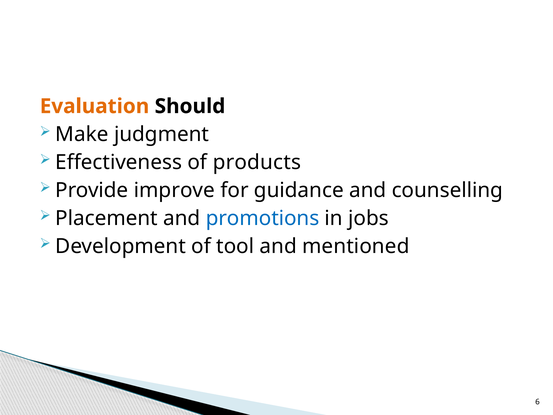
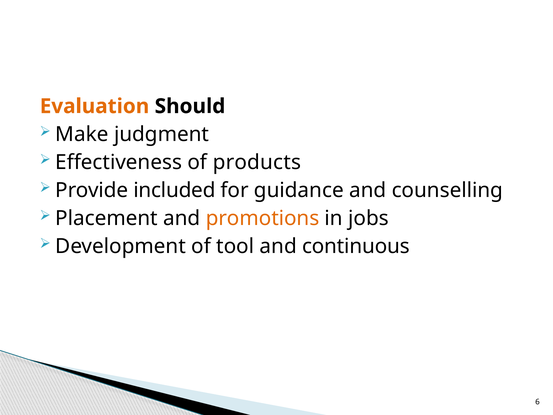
improve: improve -> included
promotions colour: blue -> orange
mentioned: mentioned -> continuous
